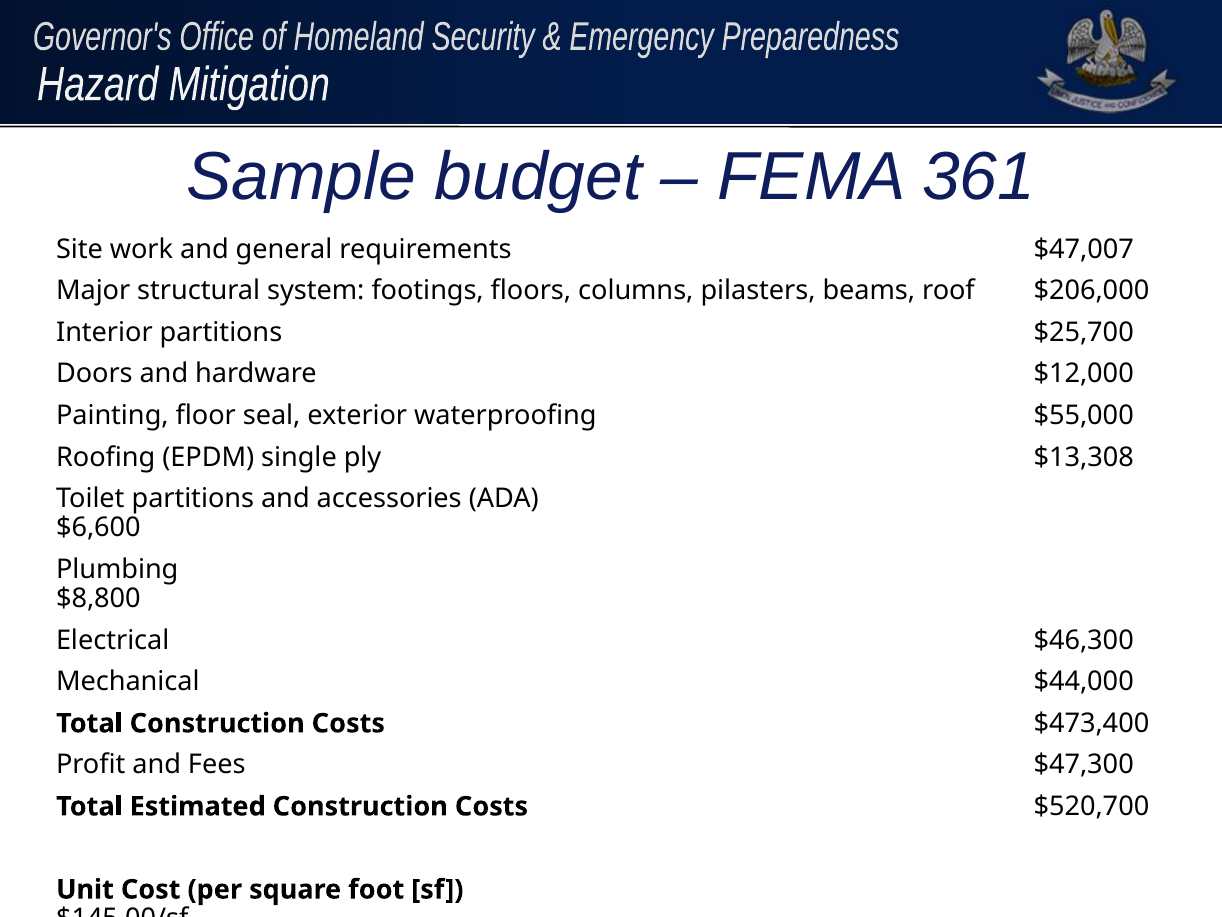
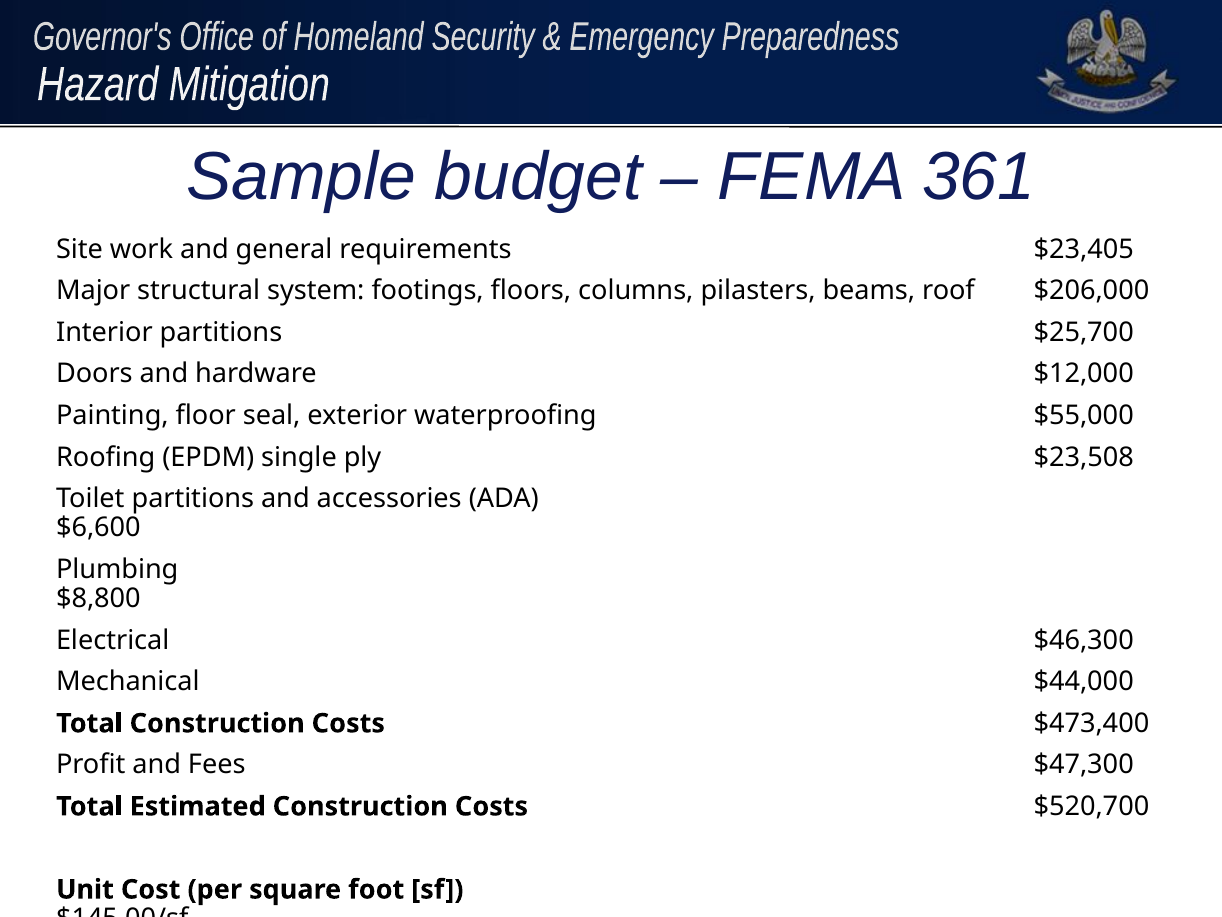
$47,007: $47,007 -> $23,405
$13,308: $13,308 -> $23,508
